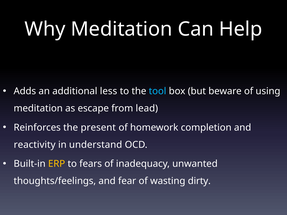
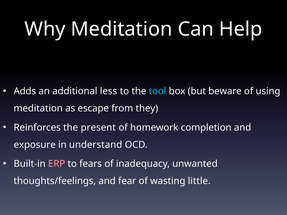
lead: lead -> they
reactivity: reactivity -> exposure
ERP colour: yellow -> pink
dirty: dirty -> little
